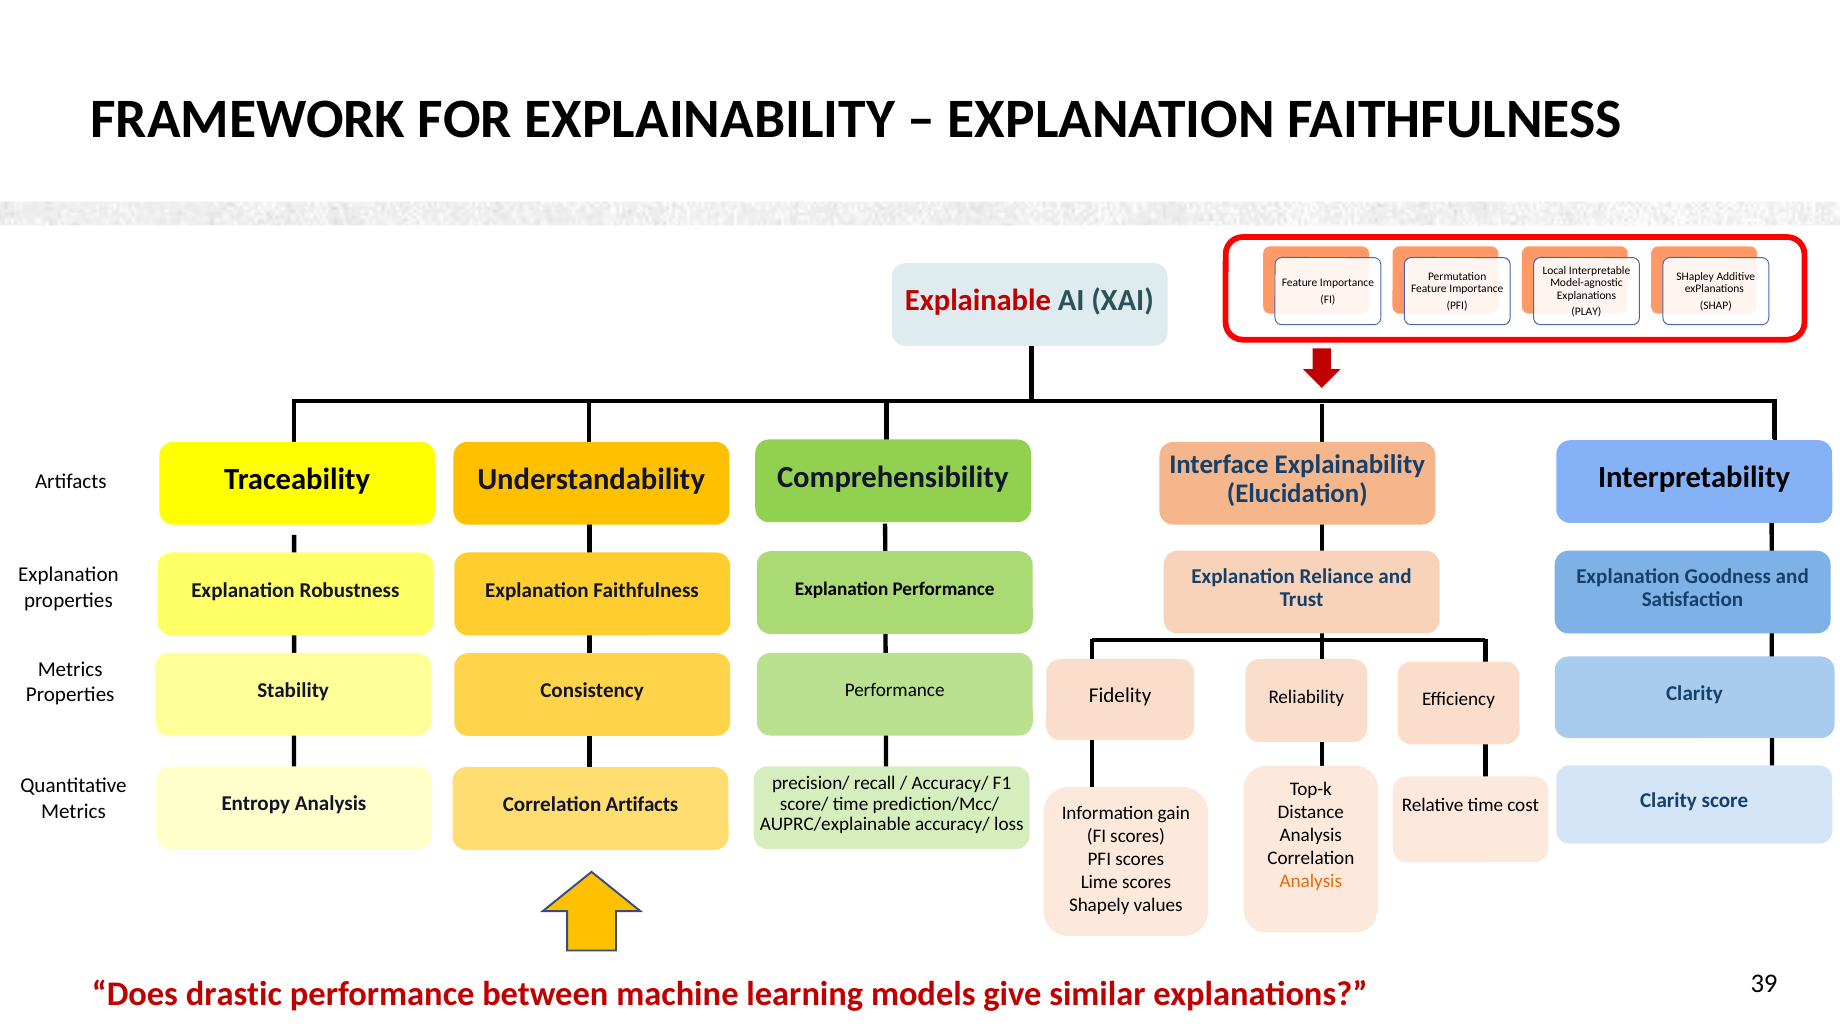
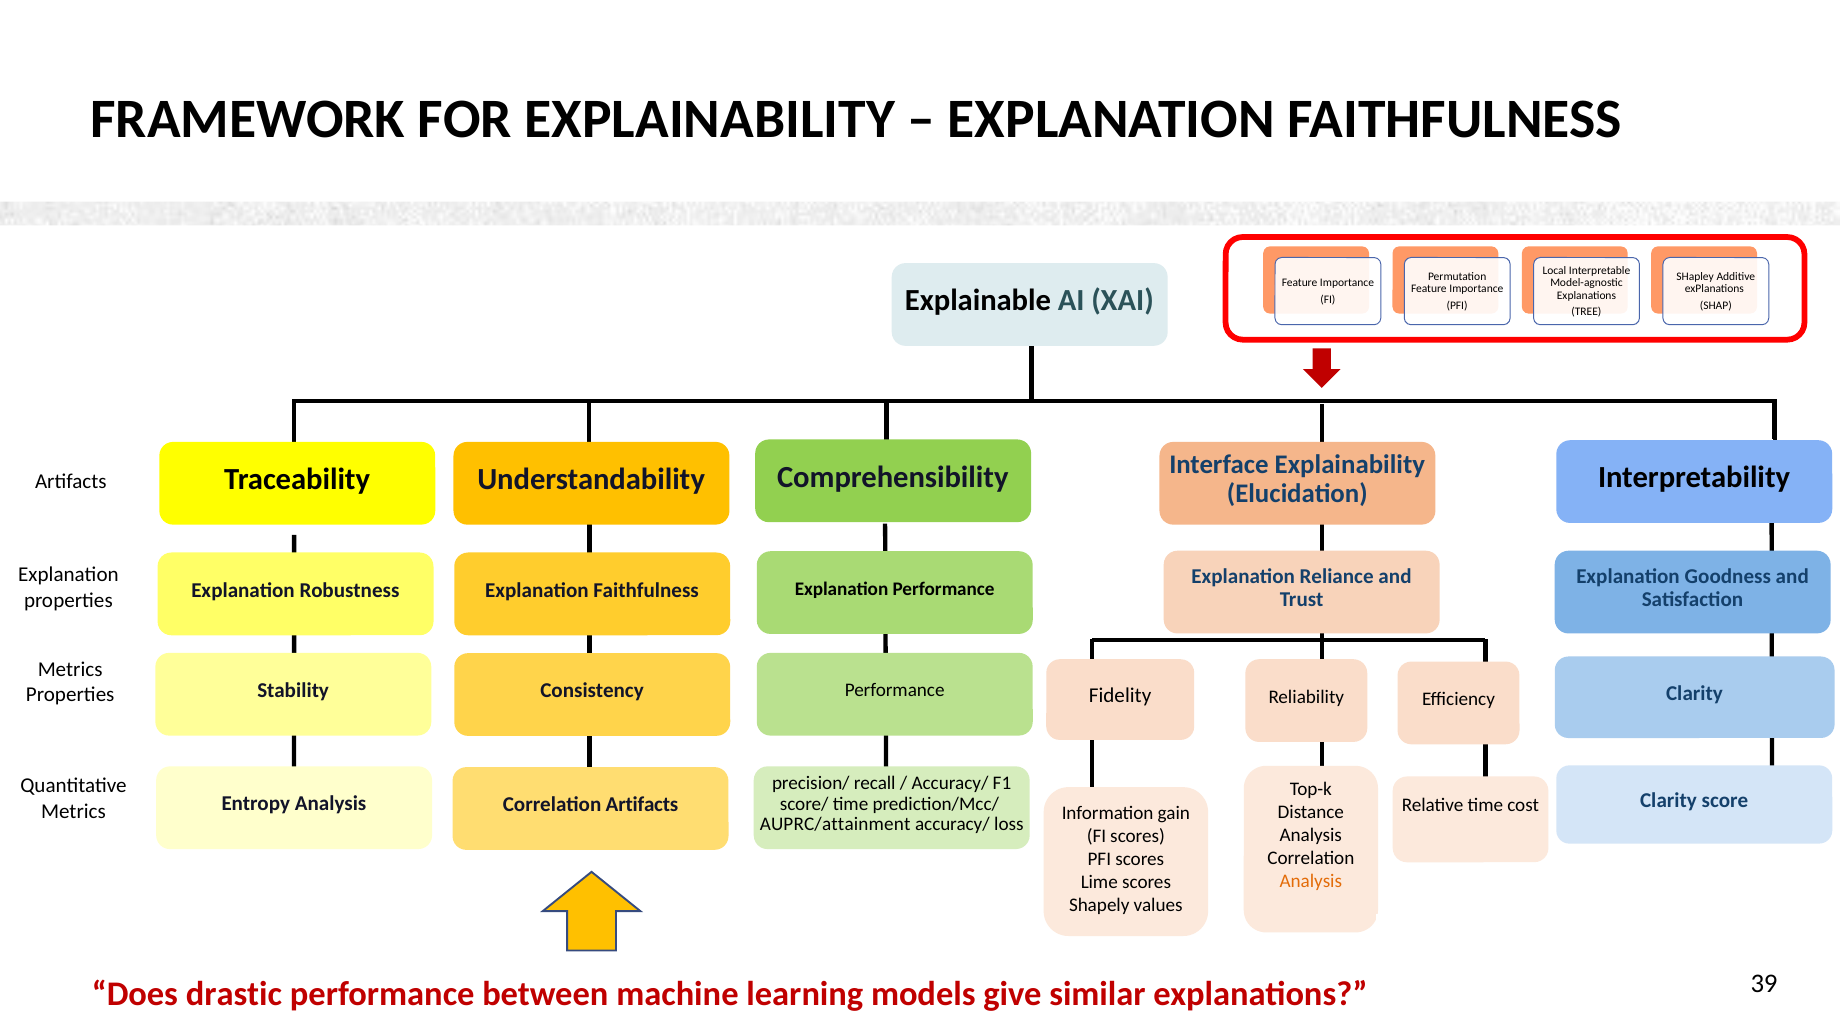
Explainable colour: red -> black
PLAY: PLAY -> TREE
AUPRC/explainable: AUPRC/explainable -> AUPRC/attainment
